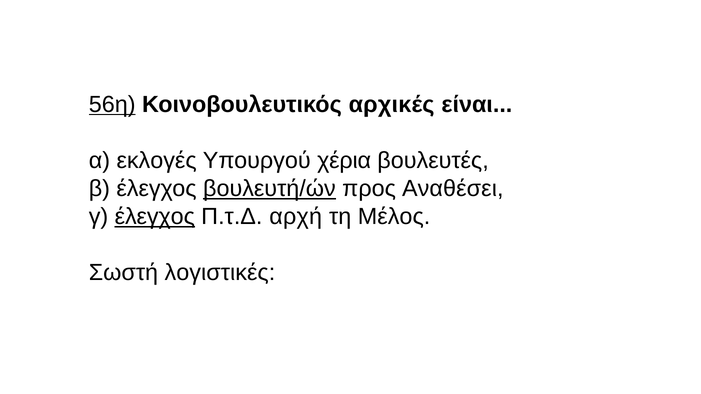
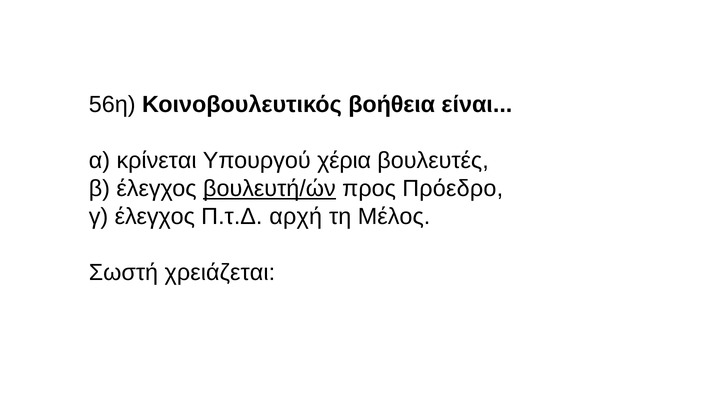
56η underline: present -> none
αρχικές: αρχικές -> βοήθεια
εκλογές: εκλογές -> κρίνεται
Αναθέσει: Αναθέσει -> Πρόεδρο
έλεγχος at (155, 217) underline: present -> none
λογιστικές: λογιστικές -> χρειάζεται
